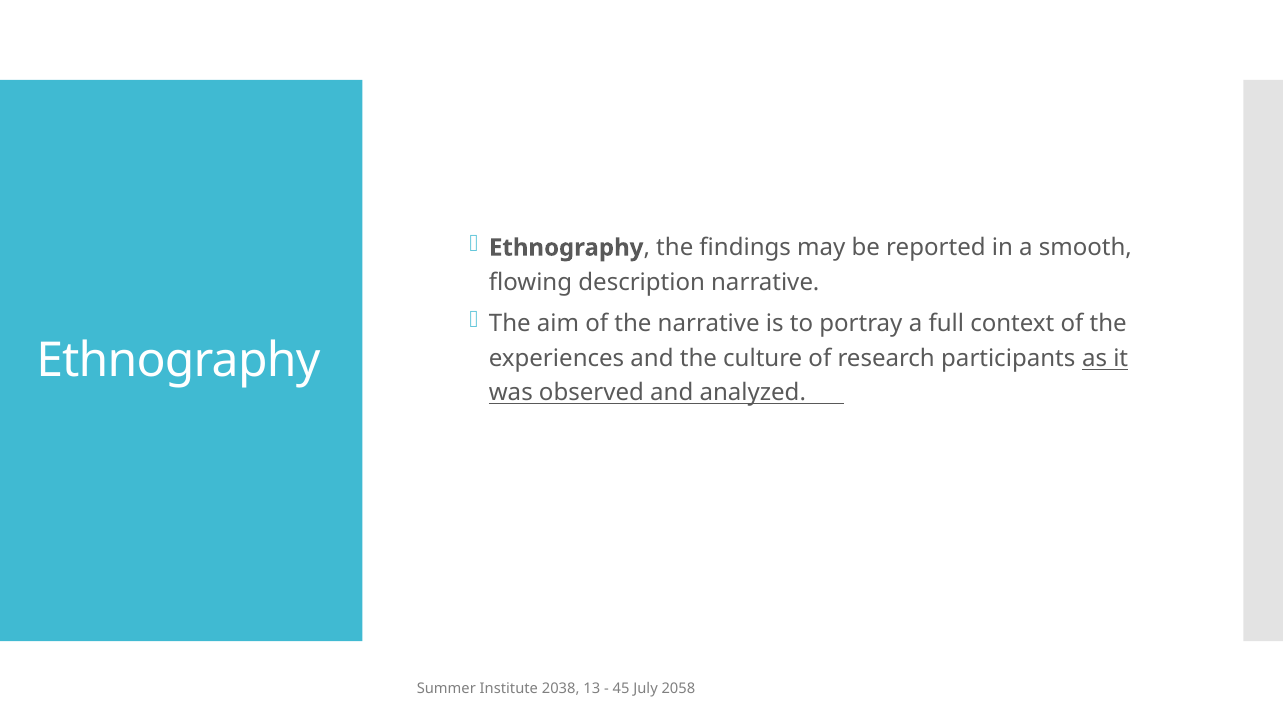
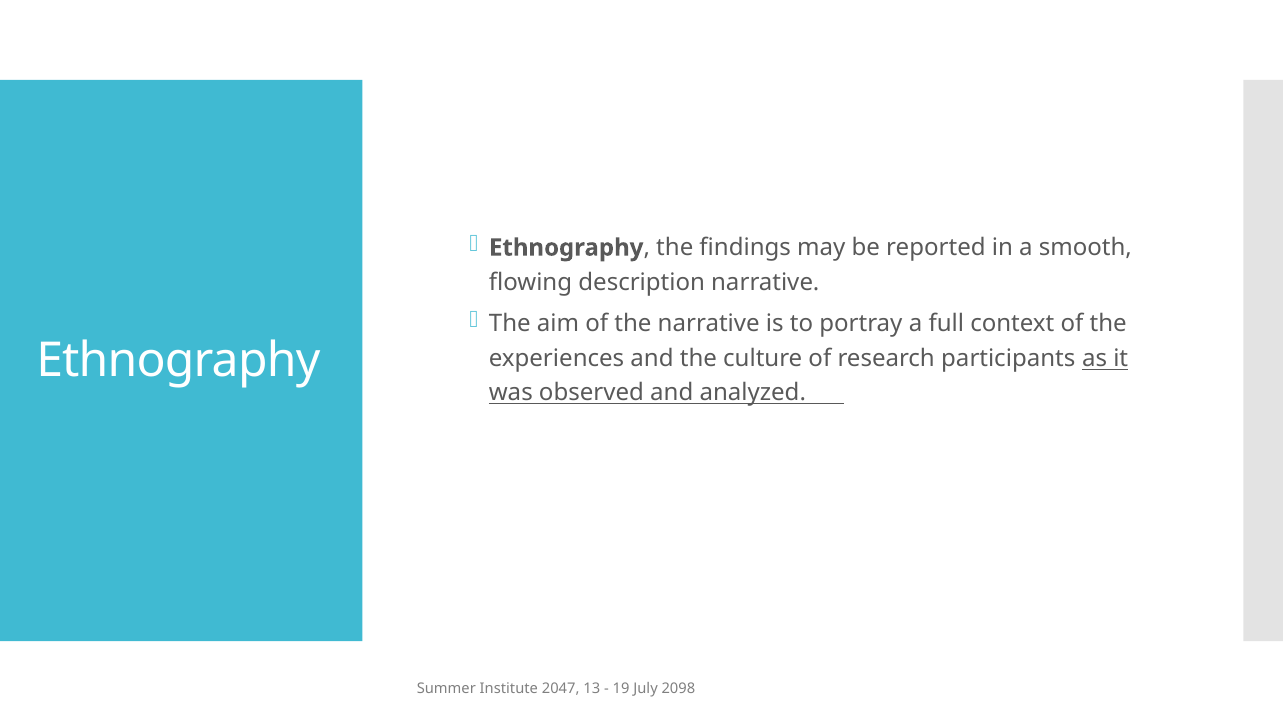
2038: 2038 -> 2047
45: 45 -> 19
2058: 2058 -> 2098
